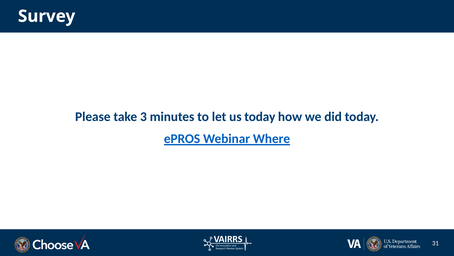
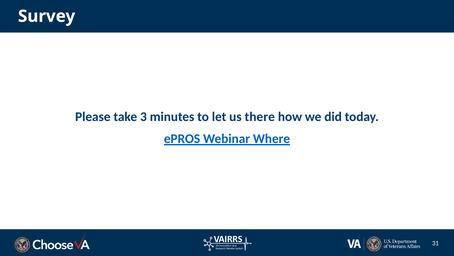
us today: today -> there
